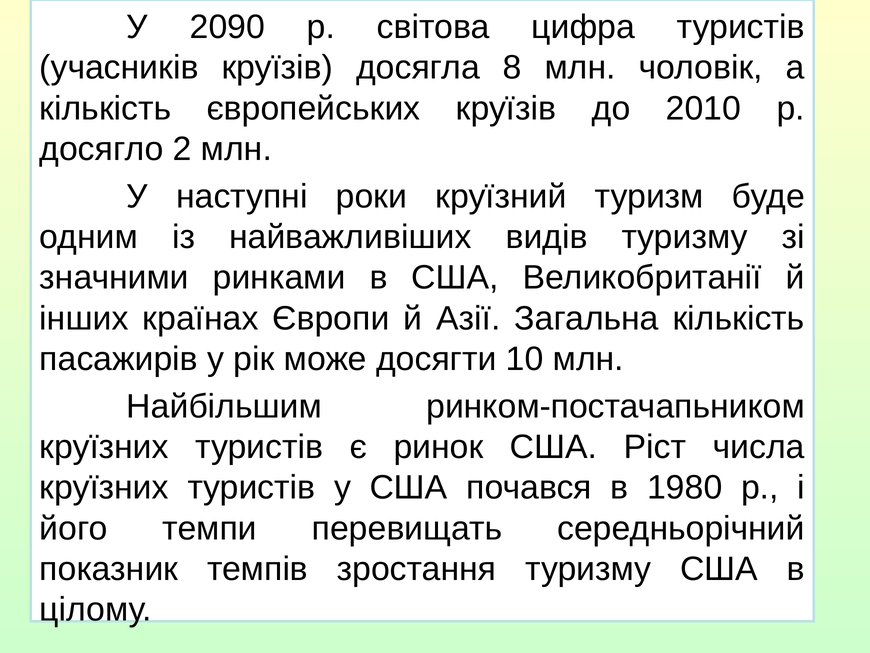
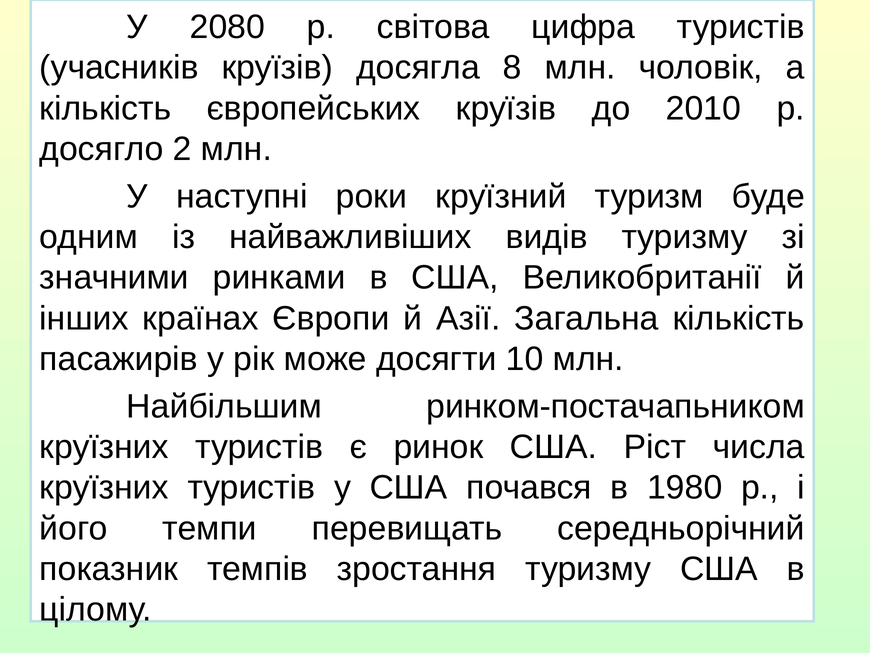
2090: 2090 -> 2080
